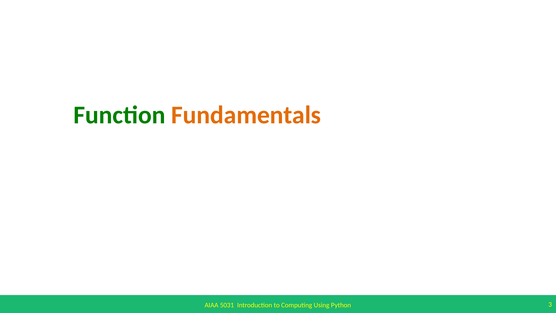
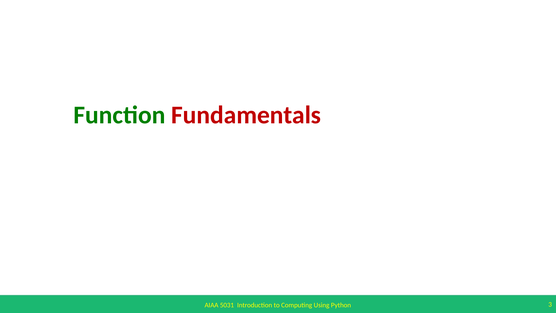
Fundamentals colour: orange -> red
